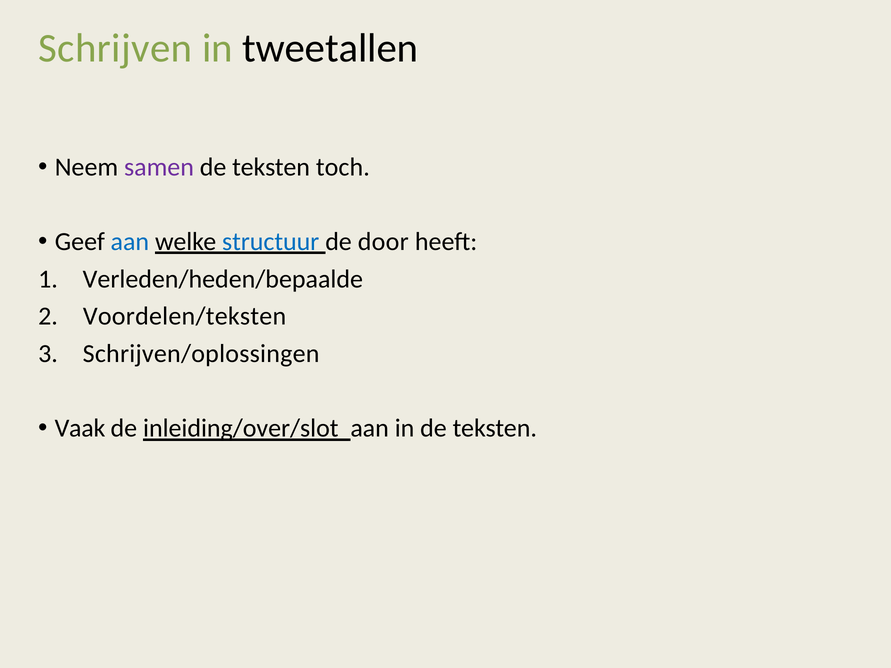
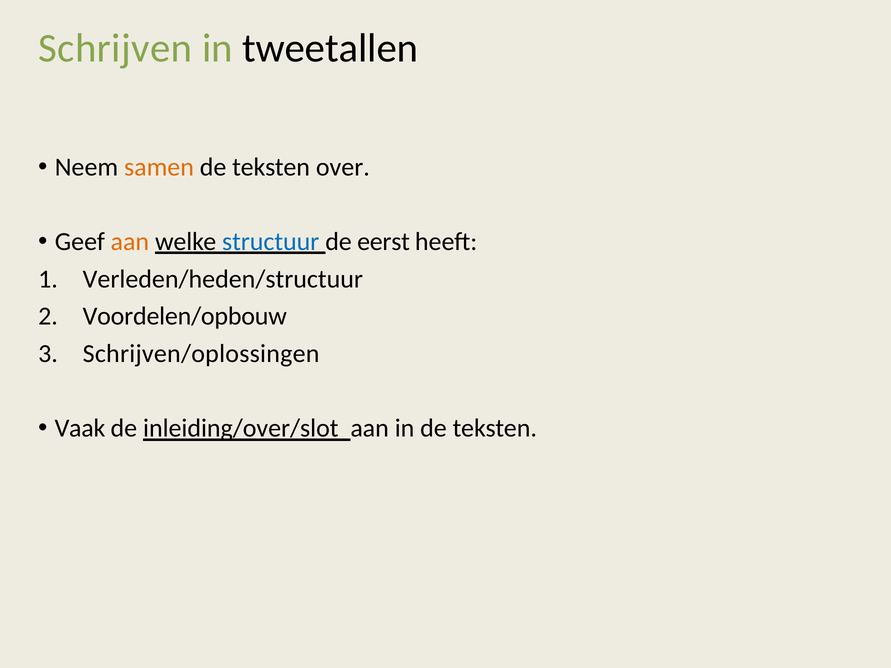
samen colour: purple -> orange
toch: toch -> over
aan at (130, 242) colour: blue -> orange
door: door -> eerst
Verleden/heden/bepaalde: Verleden/heden/bepaalde -> Verleden/heden/structuur
Voordelen/teksten: Voordelen/teksten -> Voordelen/opbouw
